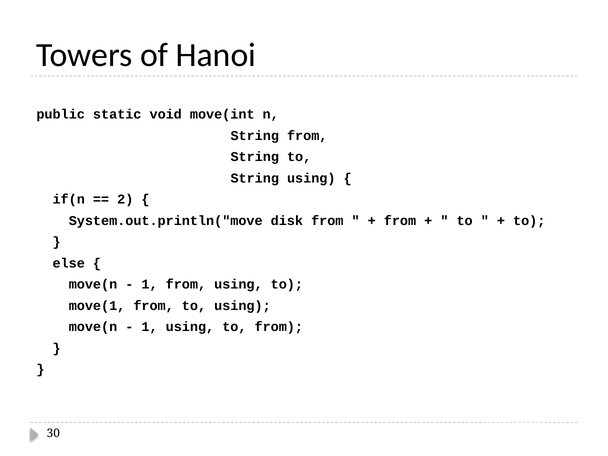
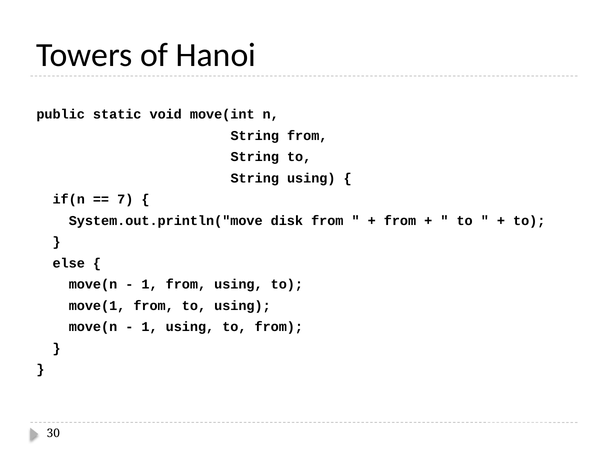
2: 2 -> 7
